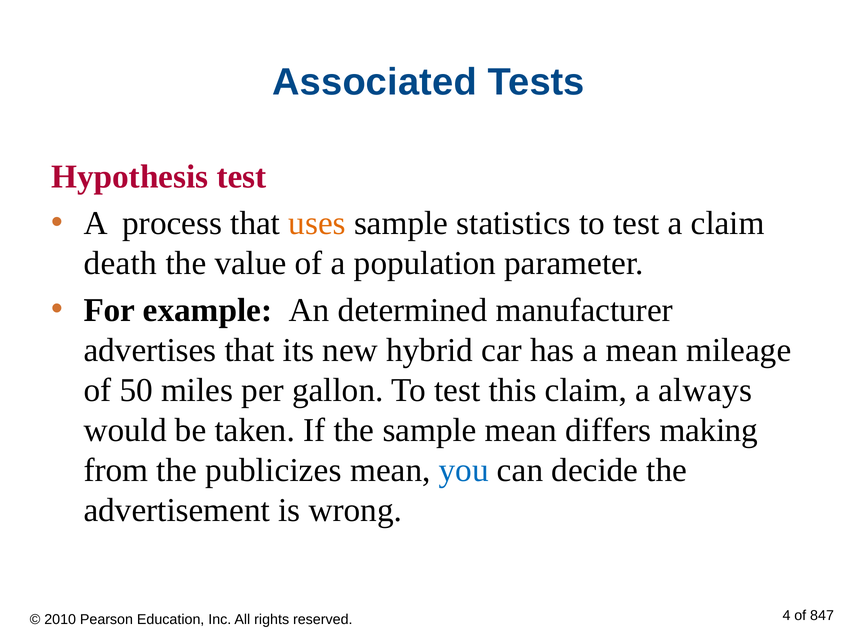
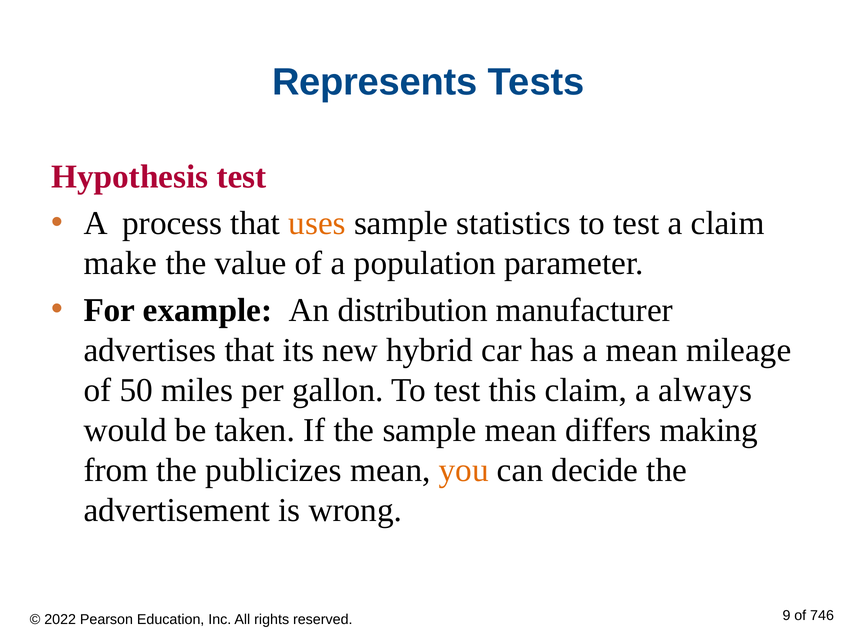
Associated: Associated -> Represents
death: death -> make
determined: determined -> distribution
you colour: blue -> orange
2010: 2010 -> 2022
4: 4 -> 9
847: 847 -> 746
